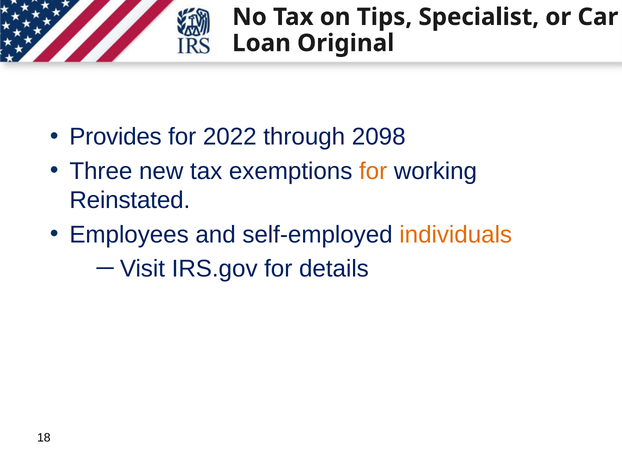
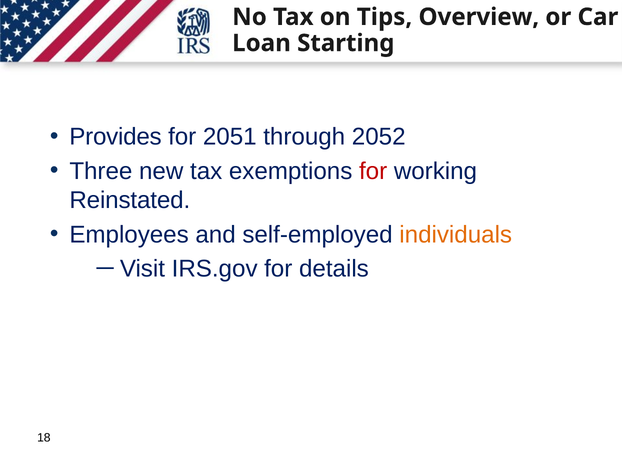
Specialist: Specialist -> Overview
Original: Original -> Starting
2022: 2022 -> 2051
2098: 2098 -> 2052
for at (373, 171) colour: orange -> red
